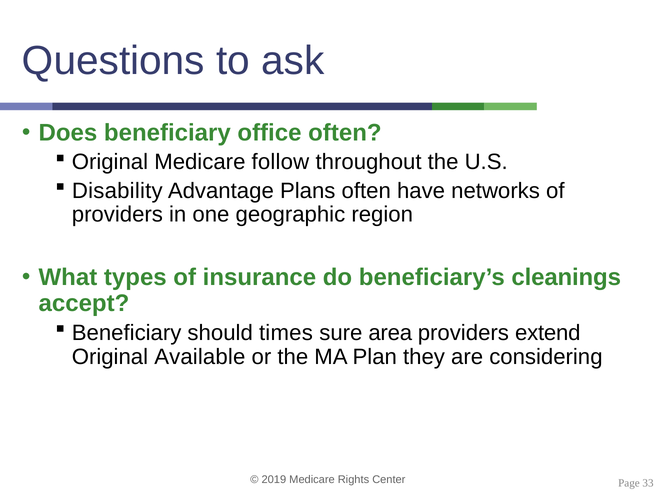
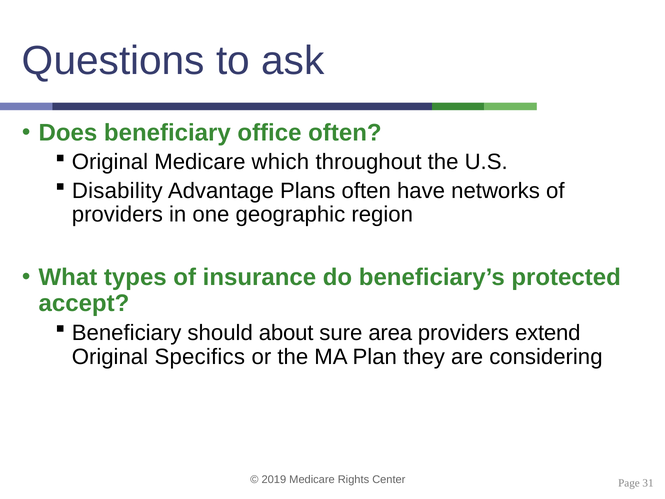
follow: follow -> which
cleanings: cleanings -> protected
times: times -> about
Available: Available -> Specifics
33: 33 -> 31
